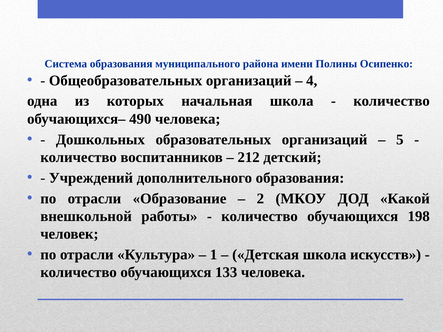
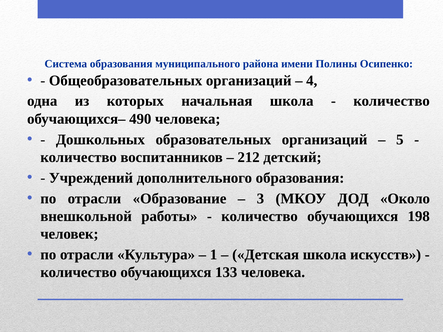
2: 2 -> 3
Какой: Какой -> Около
